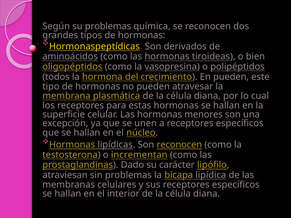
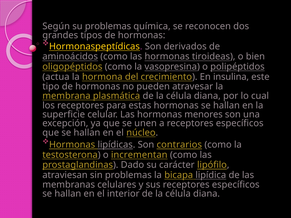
todos: todos -> actua
En pueden: pueden -> insulina
Son reconocen: reconocen -> contrarios
